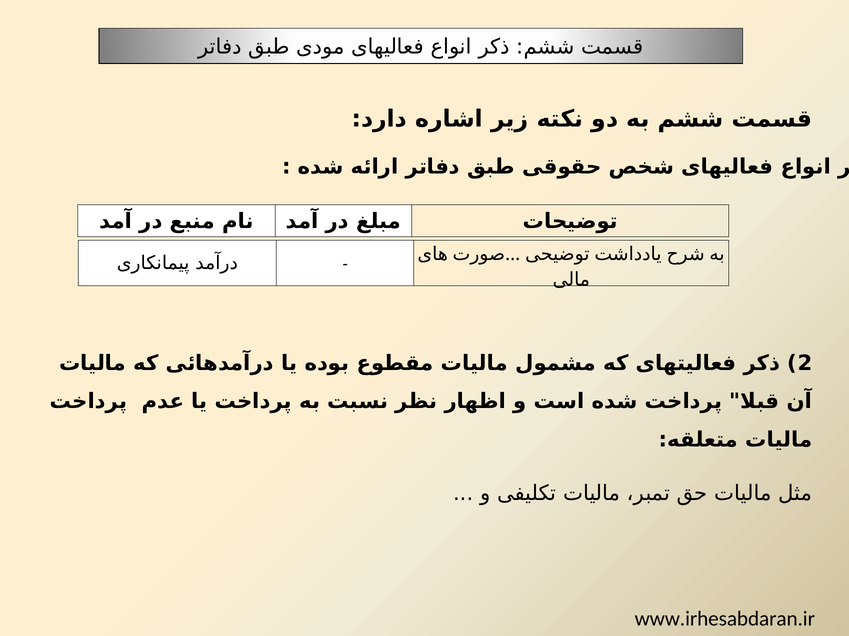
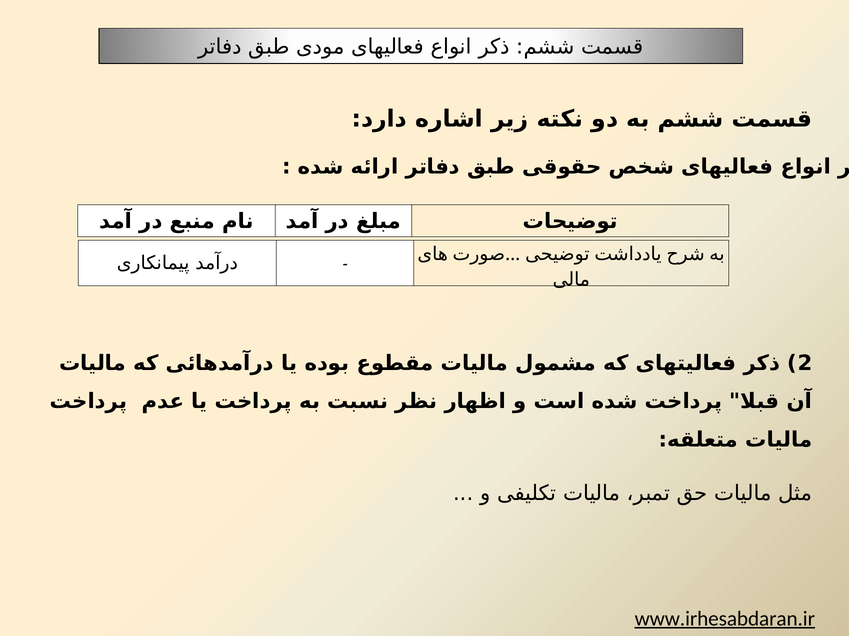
www.irhesabdaran.ir underline: none -> present
